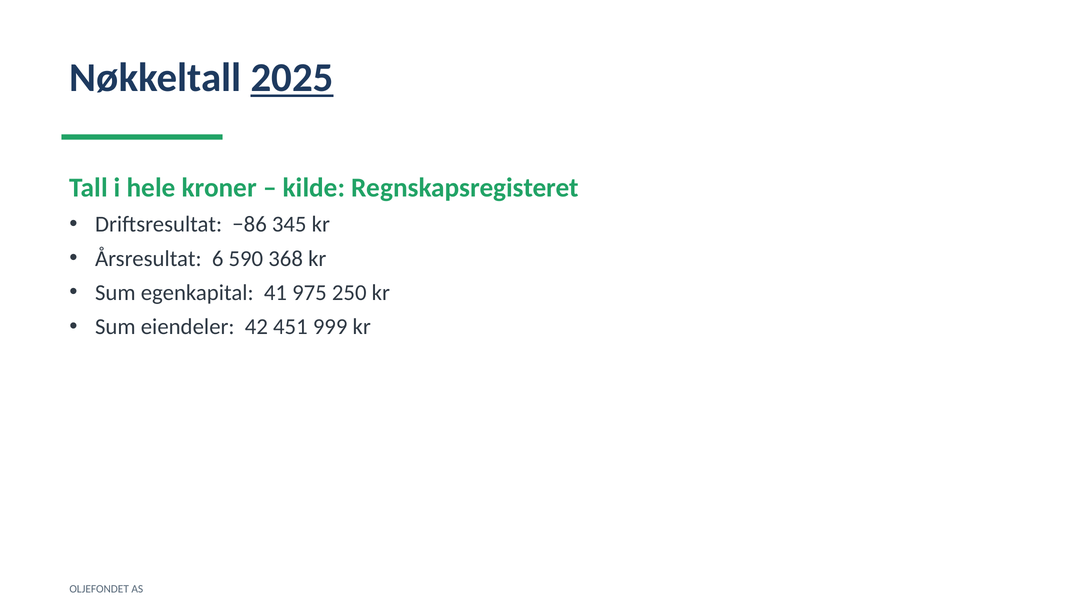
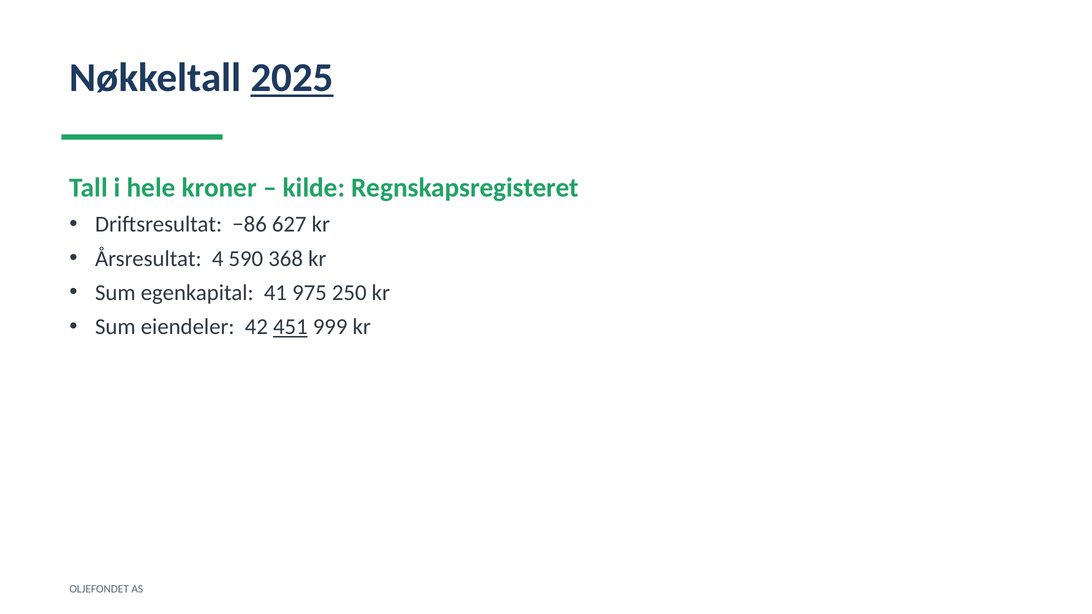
345: 345 -> 627
6: 6 -> 4
451 underline: none -> present
